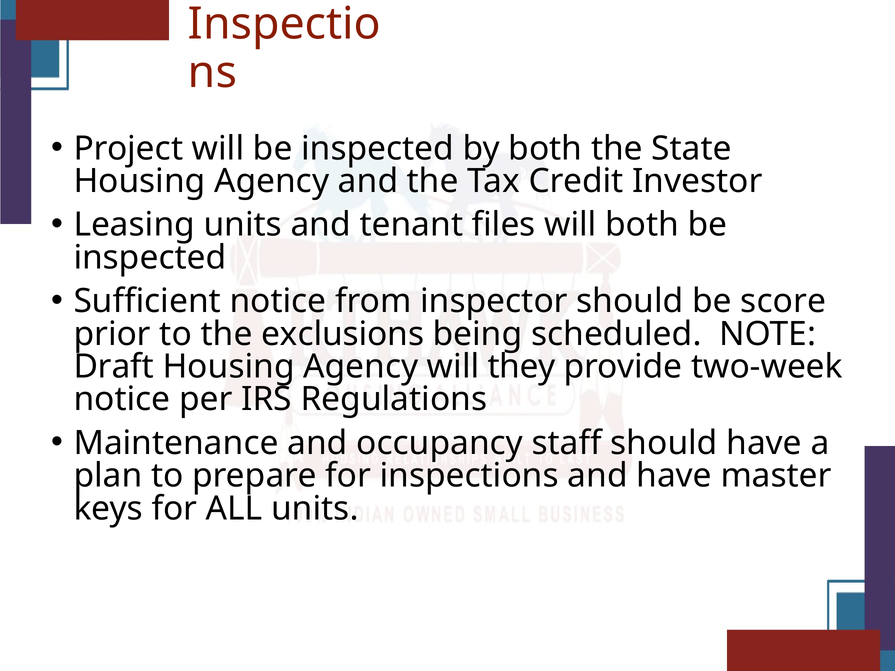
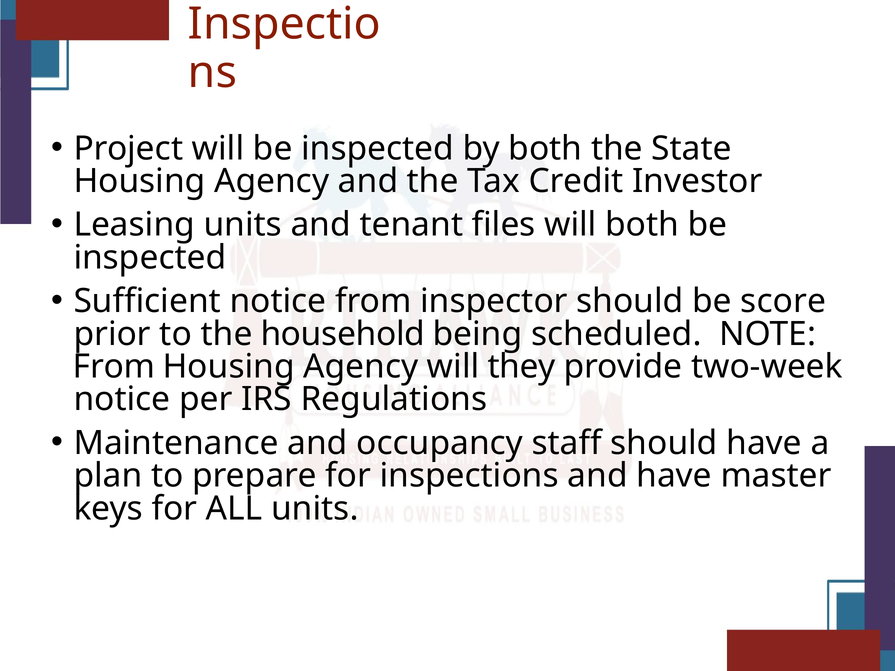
exclusions: exclusions -> household
Draft at (114, 367): Draft -> From
